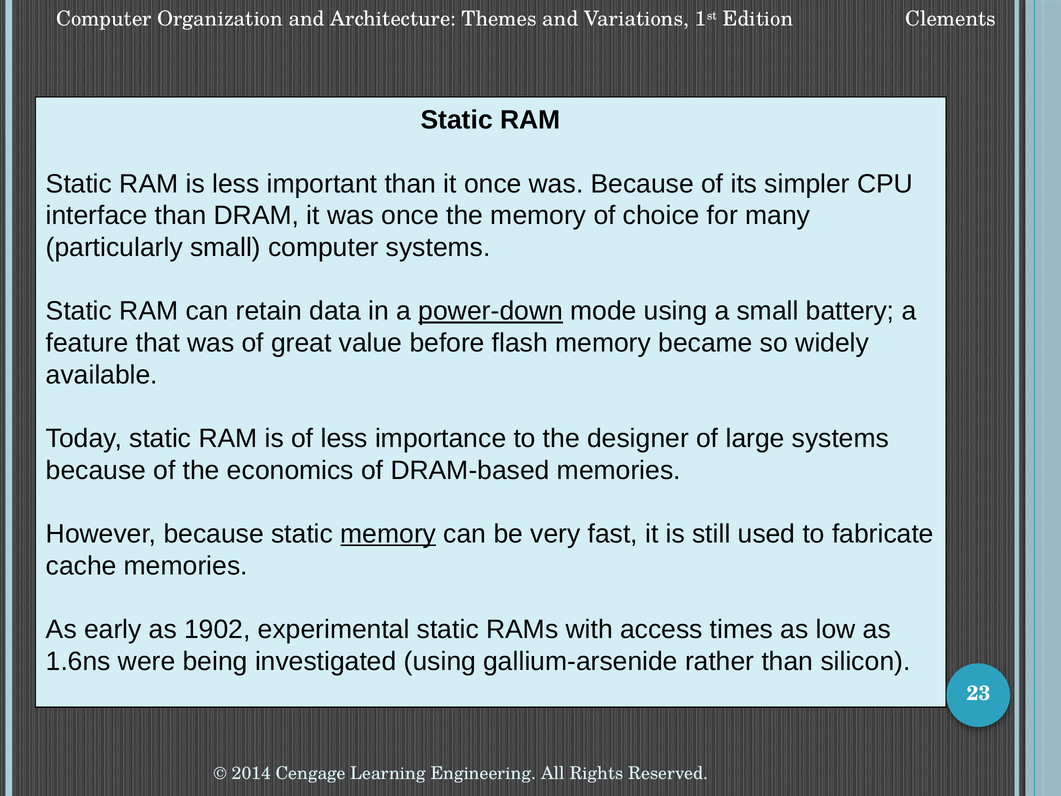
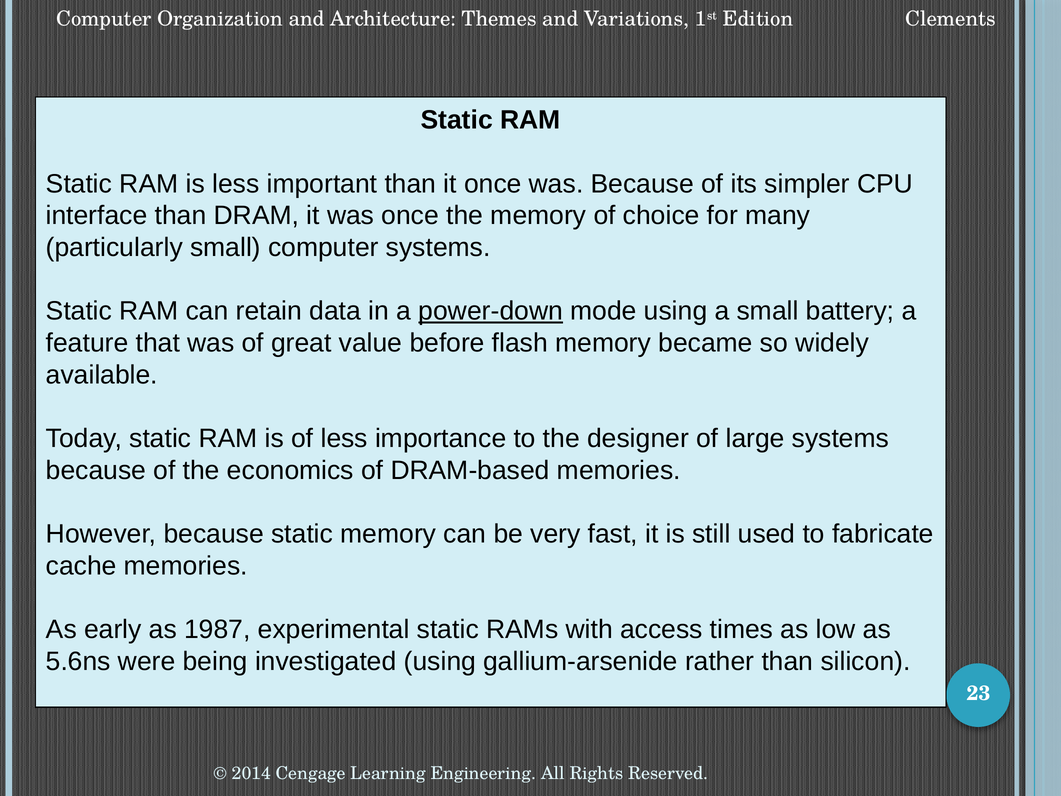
memory at (388, 534) underline: present -> none
1902: 1902 -> 1987
1.6ns: 1.6ns -> 5.6ns
